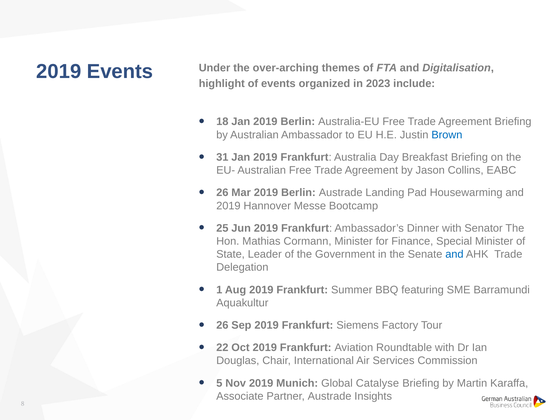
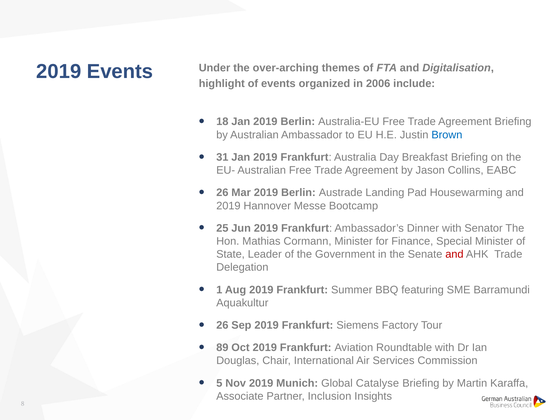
2023: 2023 -> 2006
and at (454, 254) colour: blue -> red
22: 22 -> 89
Partner Austrade: Austrade -> Inclusion
